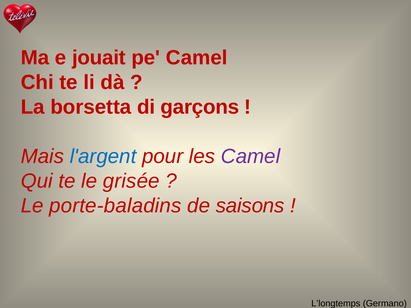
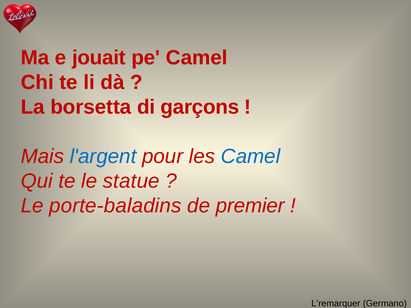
Camel at (251, 156) colour: purple -> blue
grisée: grisée -> statue
saisons: saisons -> premier
L’longtemps: L’longtemps -> L’remarquer
